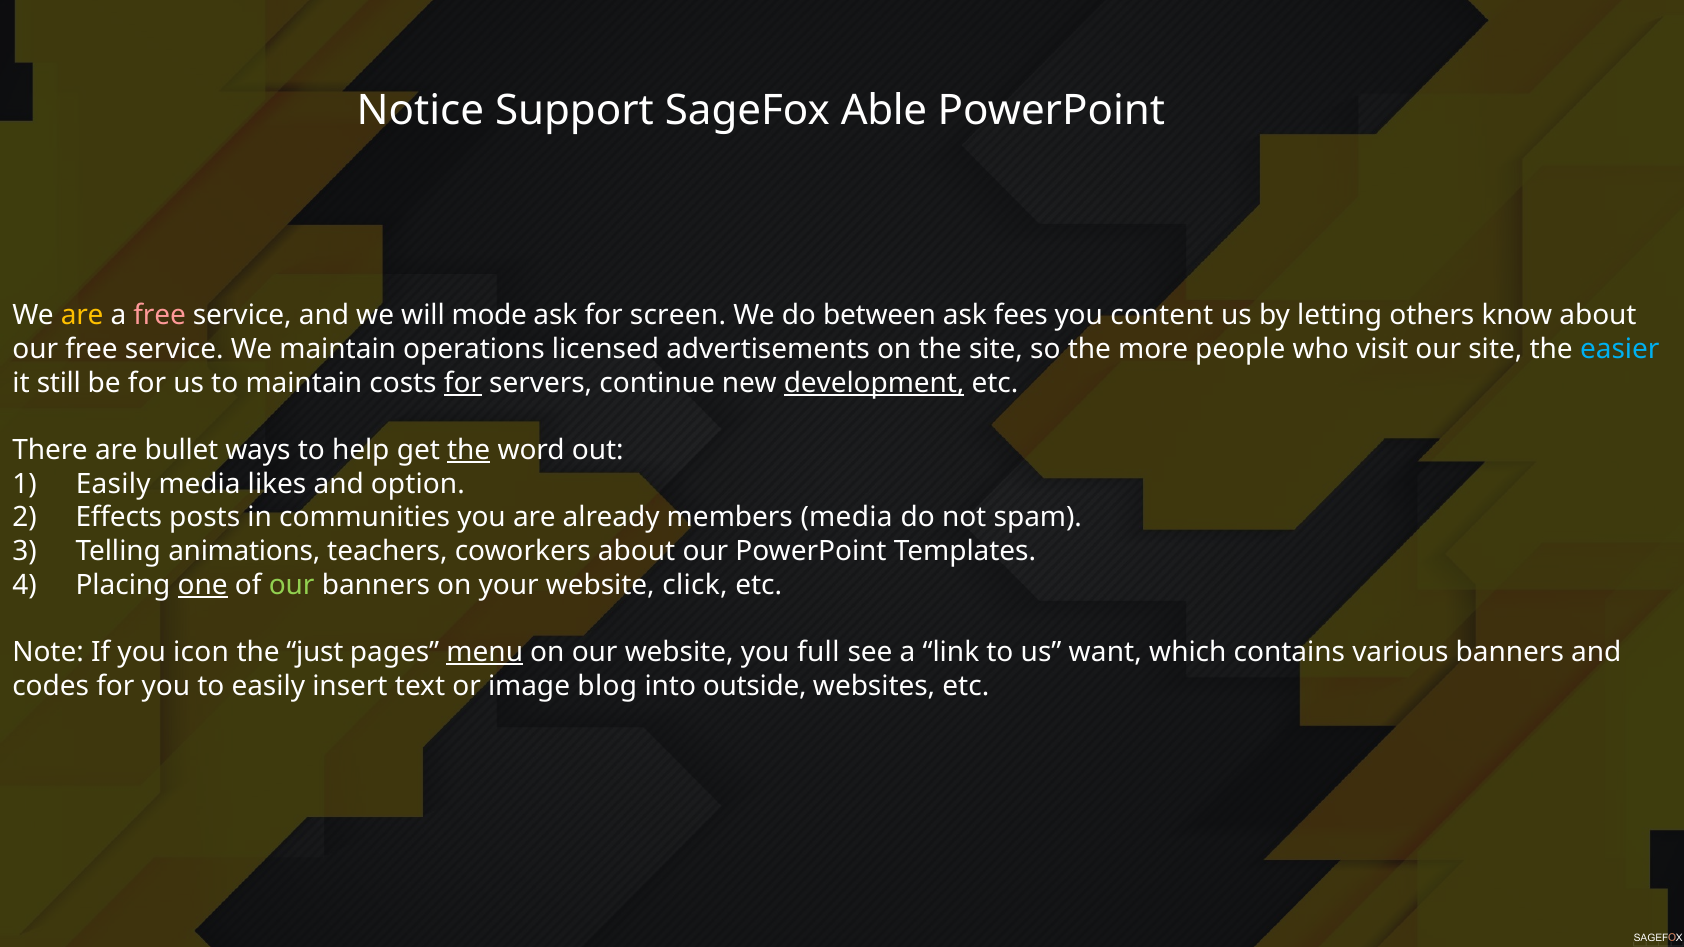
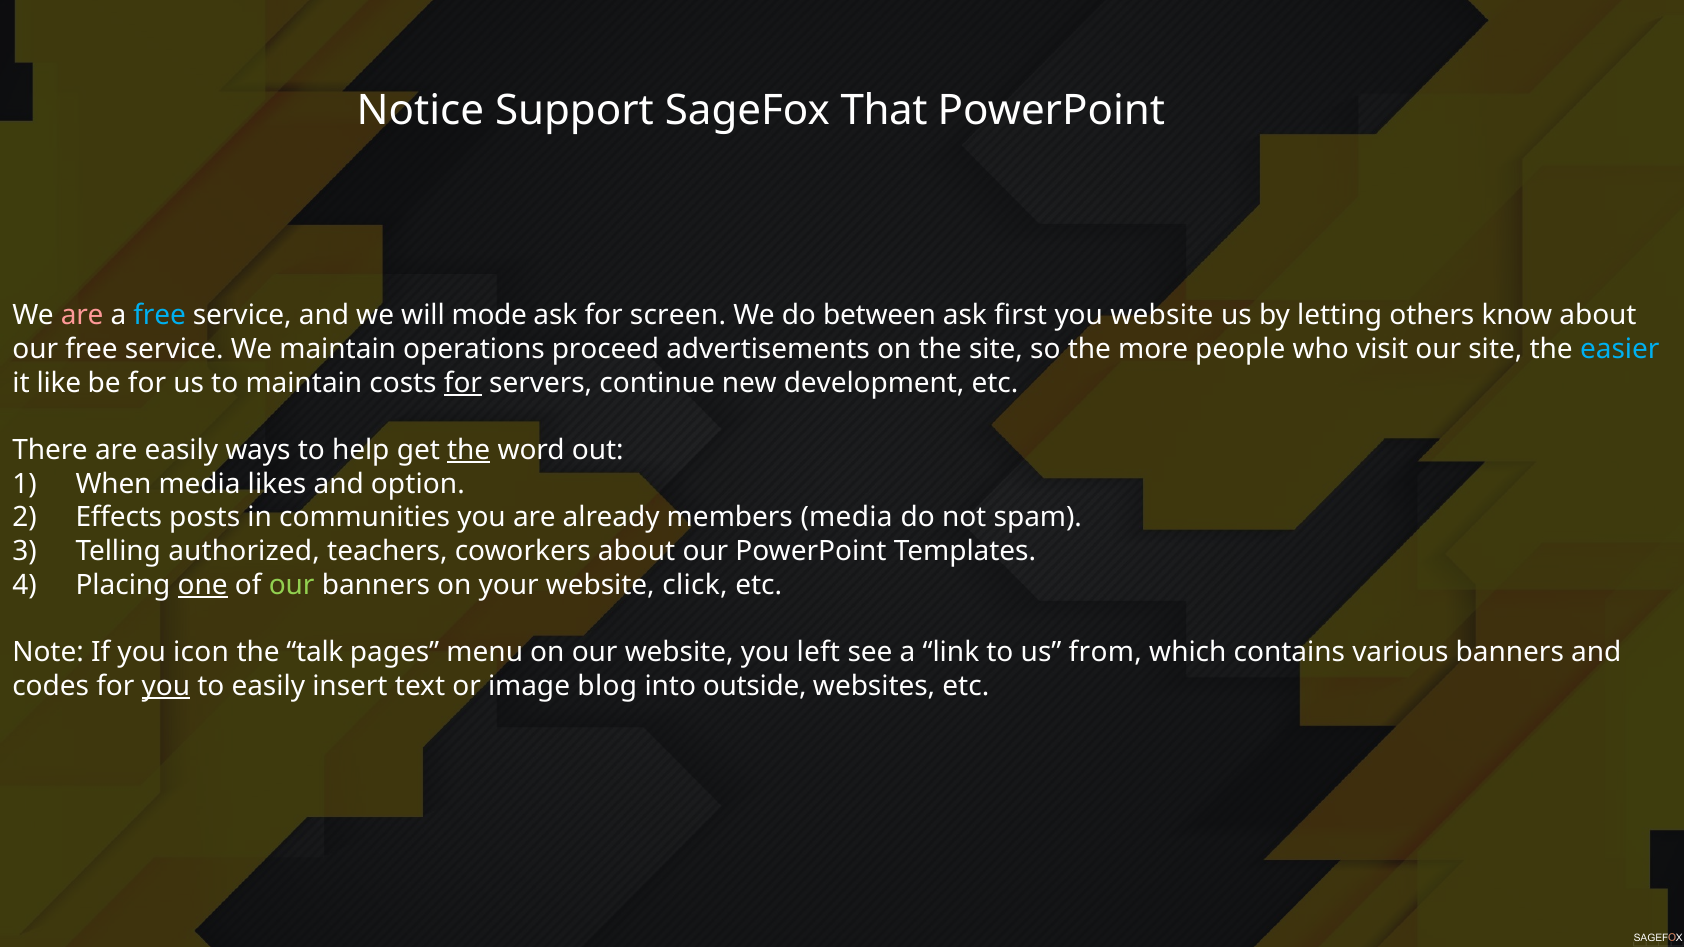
Able: Able -> That
are at (82, 316) colour: yellow -> pink
free at (160, 316) colour: pink -> light blue
fees: fees -> first
you content: content -> website
licensed: licensed -> proceed
still: still -> like
development underline: present -> none
are bullet: bullet -> easily
Easily at (113, 484): Easily -> When
animations: animations -> authorized
just: just -> talk
menu underline: present -> none
full: full -> left
want: want -> from
you at (166, 686) underline: none -> present
